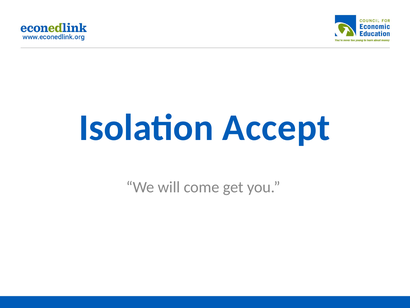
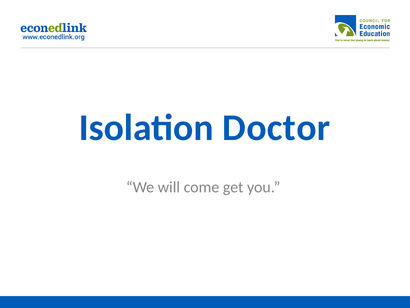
Accept: Accept -> Doctor
